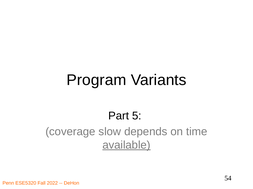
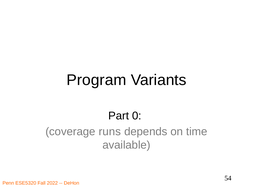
5: 5 -> 0
slow: slow -> runs
available underline: present -> none
